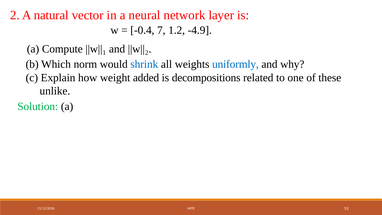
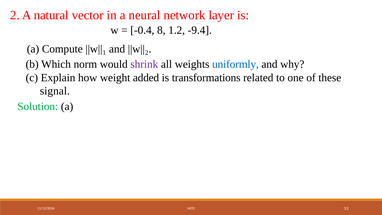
7: 7 -> 8
-4.9: -4.9 -> -9.4
shrink colour: blue -> purple
decompositions: decompositions -> transformations
unlike: unlike -> signal
